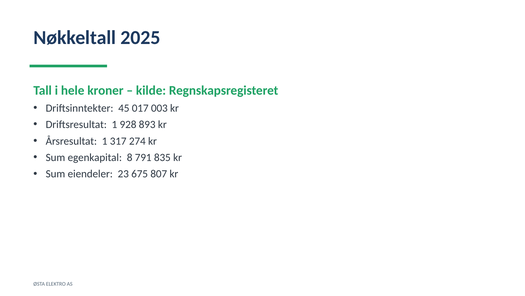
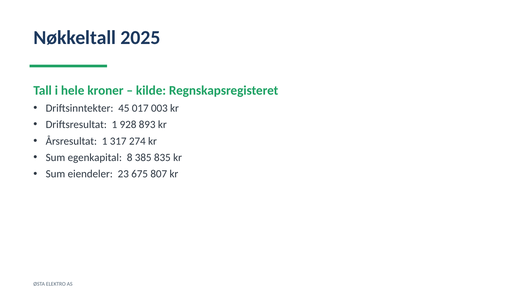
791: 791 -> 385
